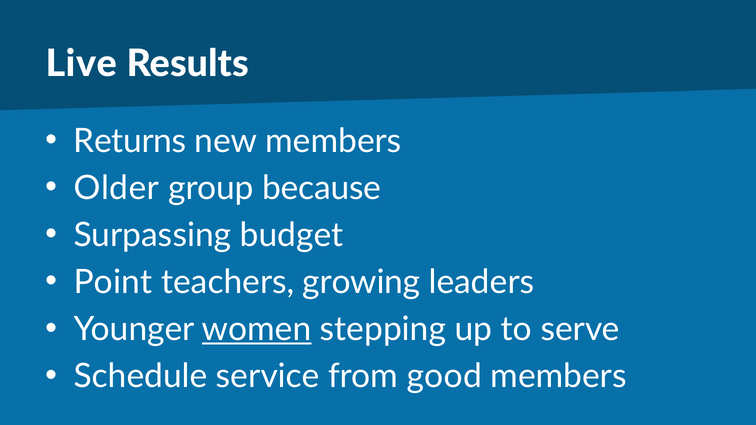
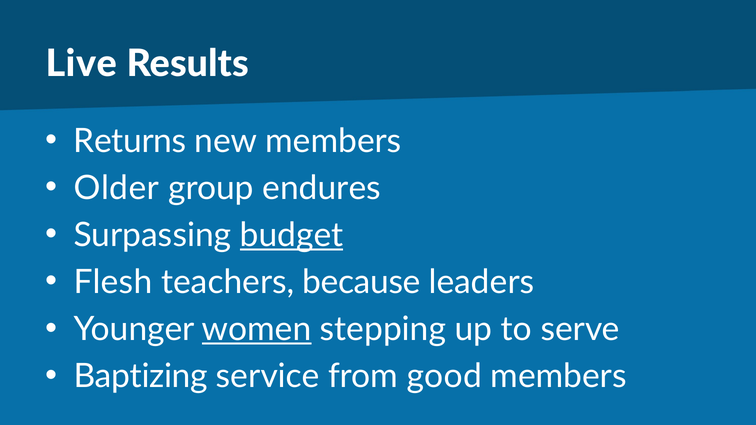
because: because -> endures
budget underline: none -> present
Point: Point -> Flesh
growing: growing -> because
Schedule: Schedule -> Baptizing
